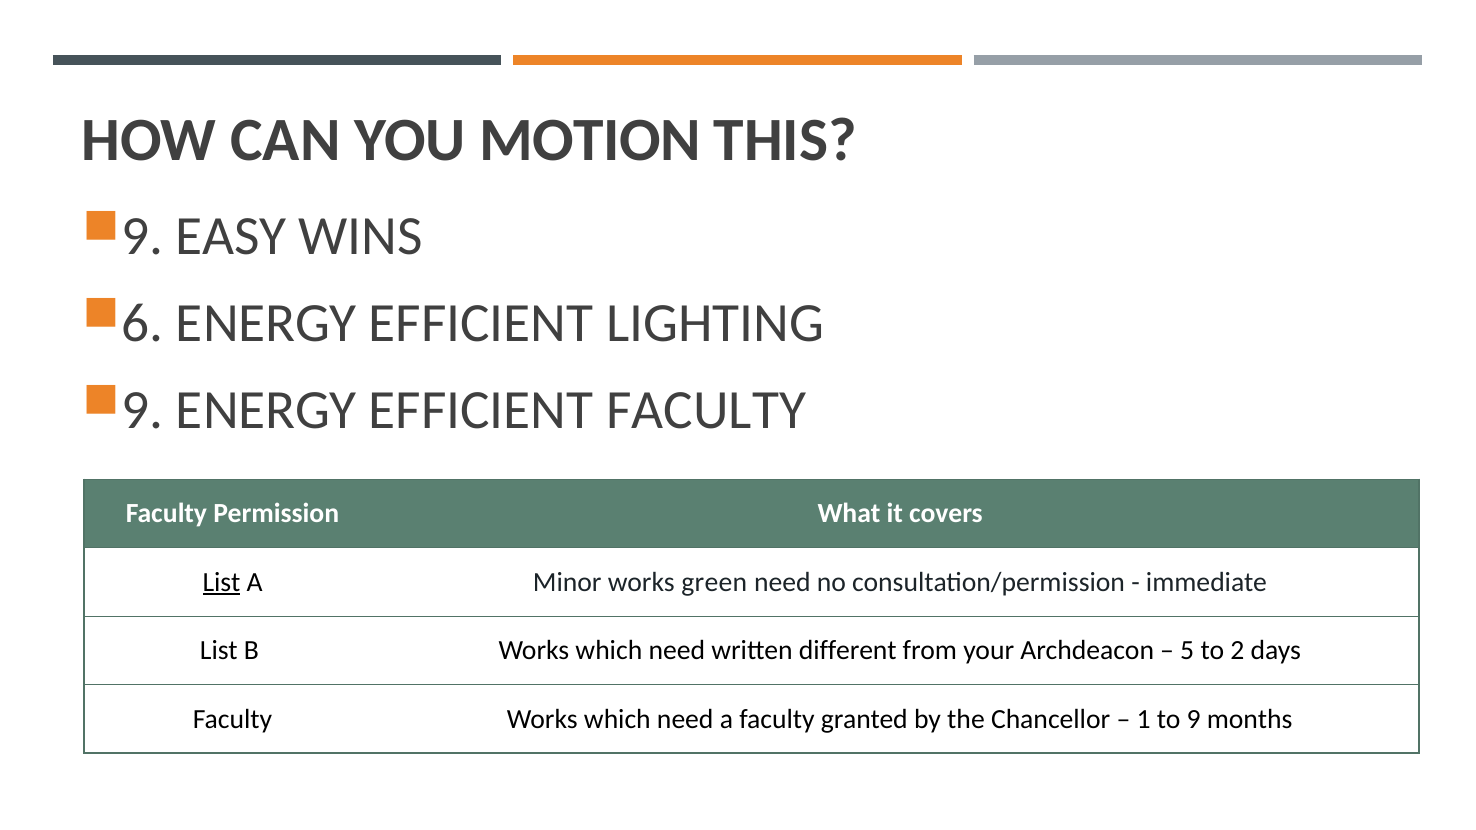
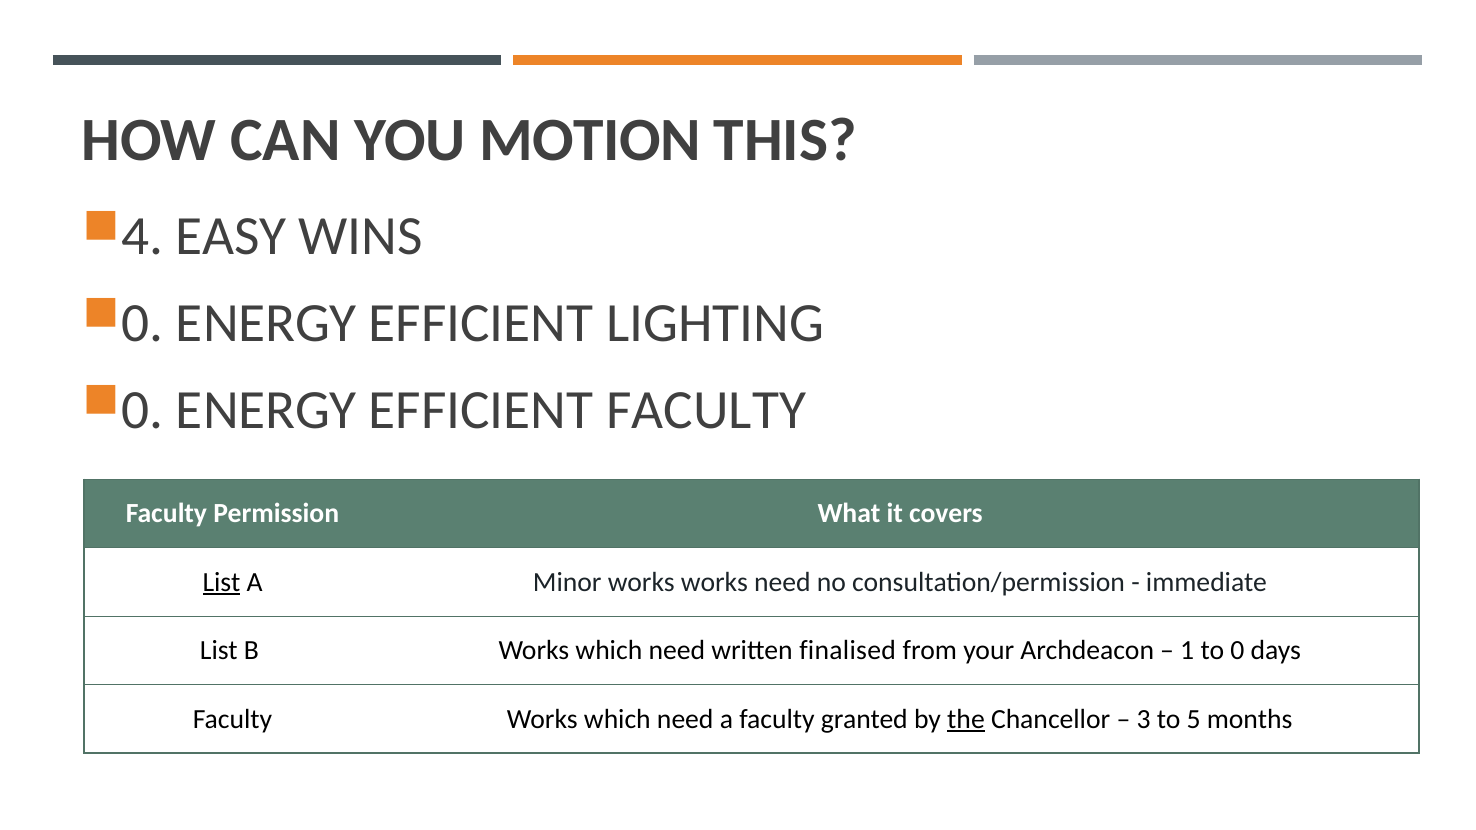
9 at (143, 237): 9 -> 4
6 at (143, 323): 6 -> 0
9 at (143, 410): 9 -> 0
works green: green -> works
different: different -> finalised
5: 5 -> 1
to 2: 2 -> 0
the underline: none -> present
1: 1 -> 3
to 9: 9 -> 5
